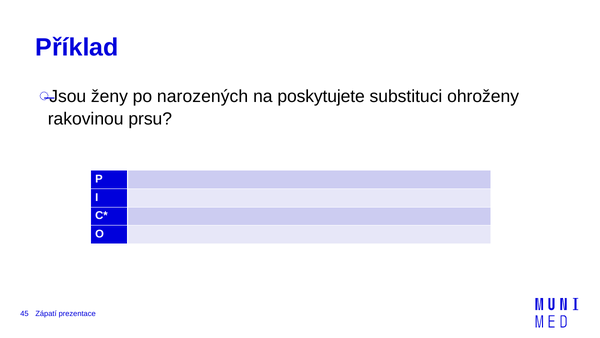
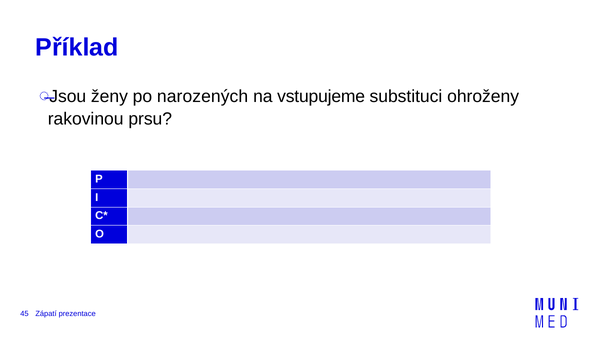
poskytujete: poskytujete -> vstupujeme
